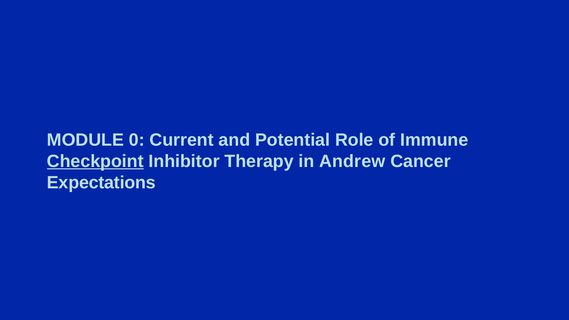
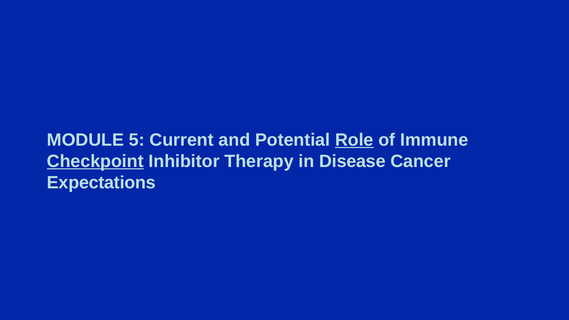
0: 0 -> 5
Role underline: none -> present
Andrew: Andrew -> Disease
